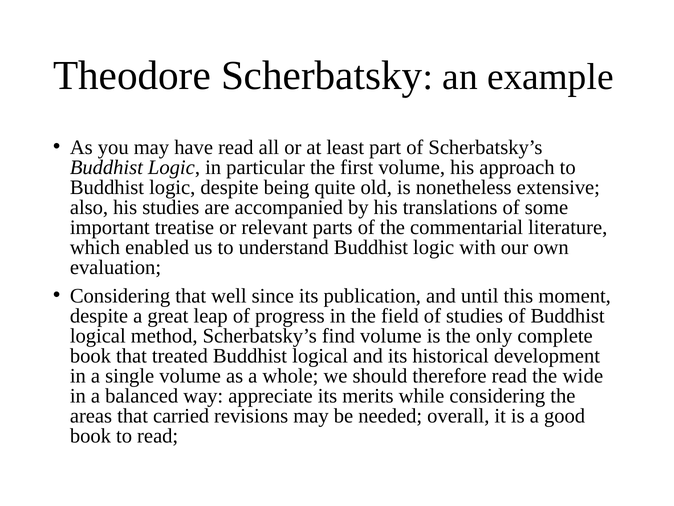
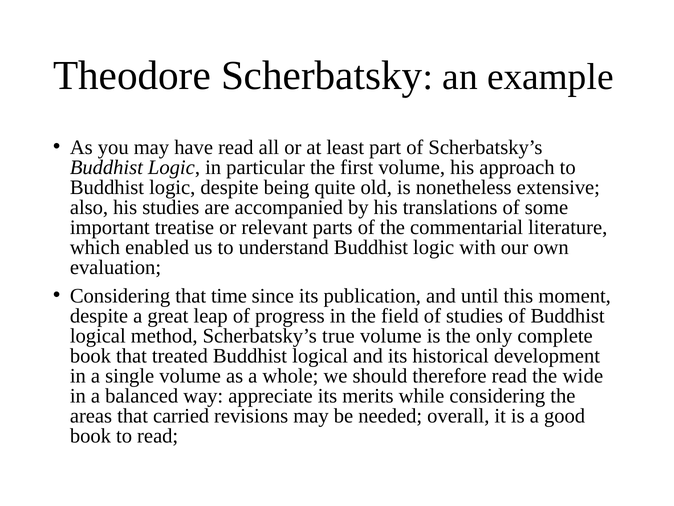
well: well -> time
find: find -> true
